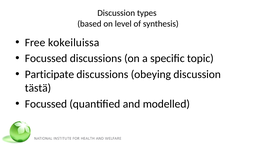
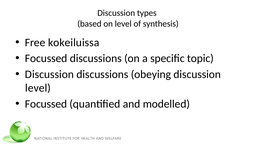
Participate at (50, 74): Participate -> Discussion
tästä at (38, 88): tästä -> level
